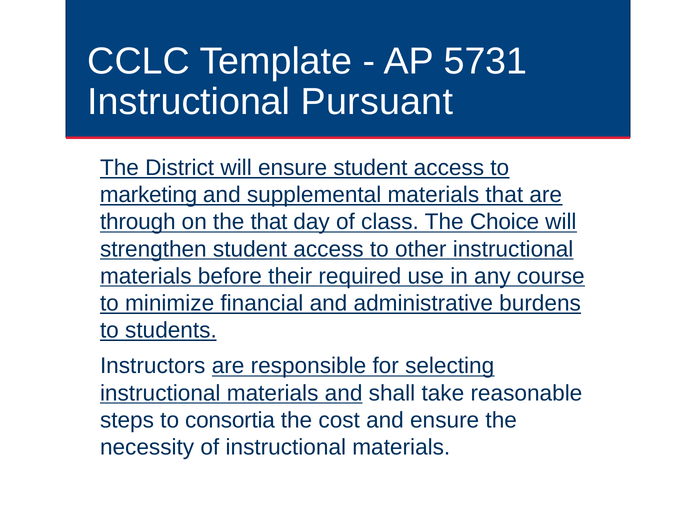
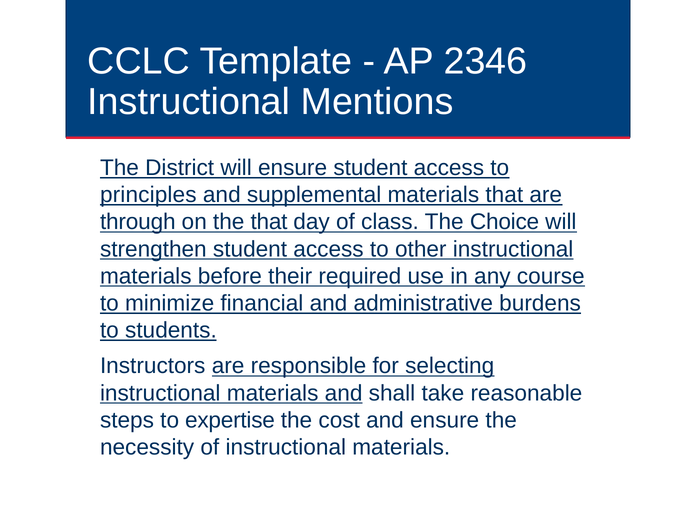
5731: 5731 -> 2346
Pursuant: Pursuant -> Mentions
marketing: marketing -> principles
consortia: consortia -> expertise
